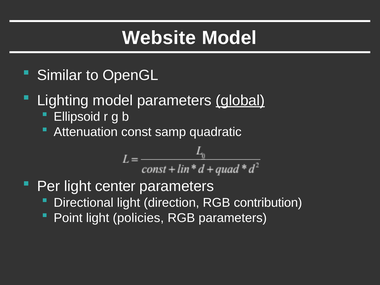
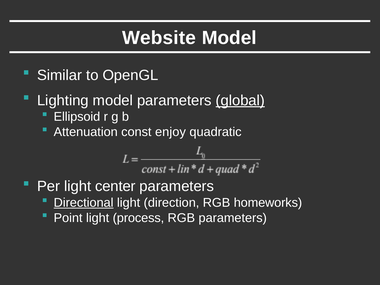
samp: samp -> enjoy
Directional underline: none -> present
contribution: contribution -> homeworks
policies: policies -> process
